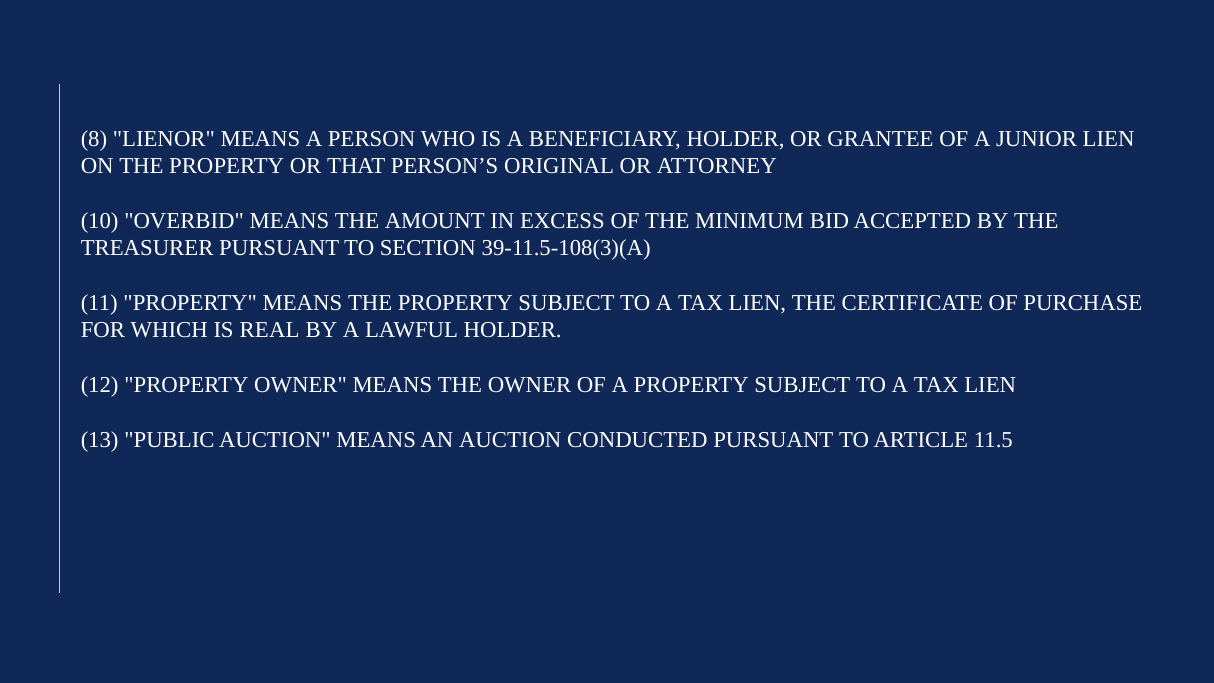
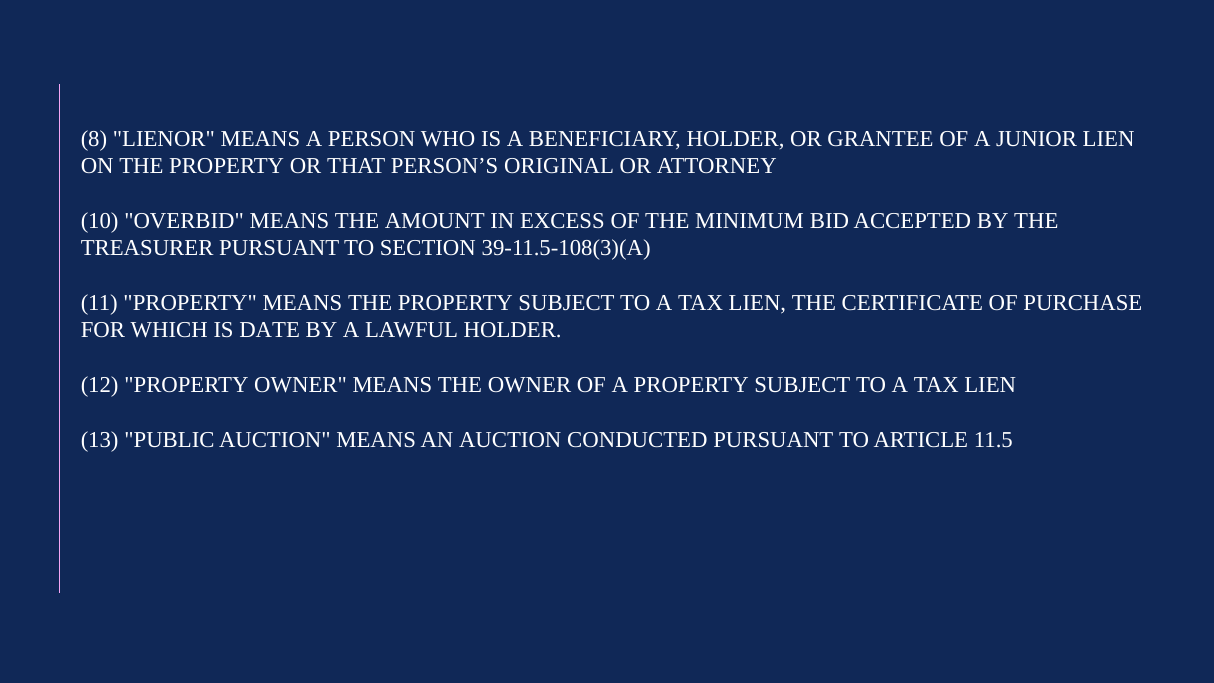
REAL: REAL -> DATE
